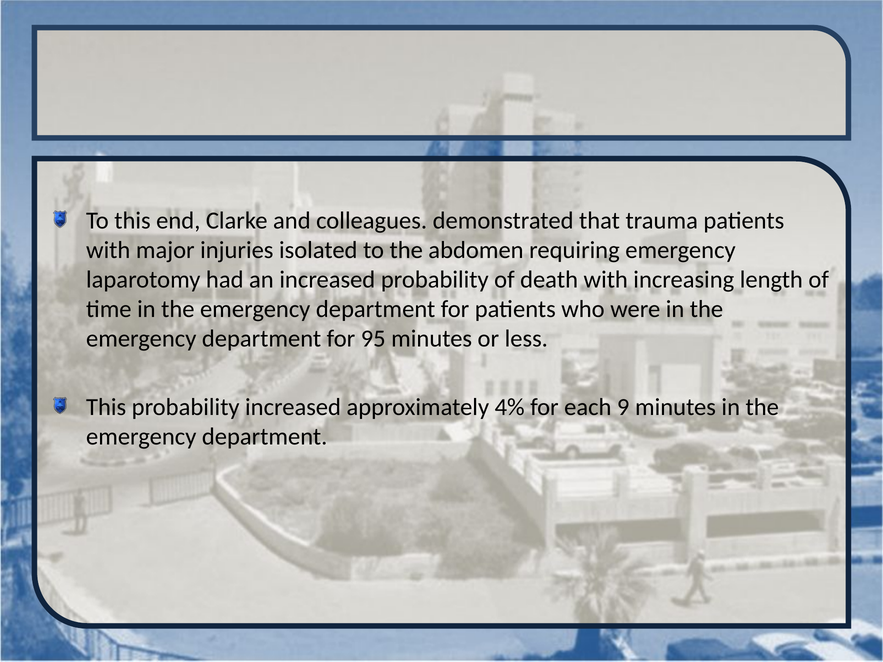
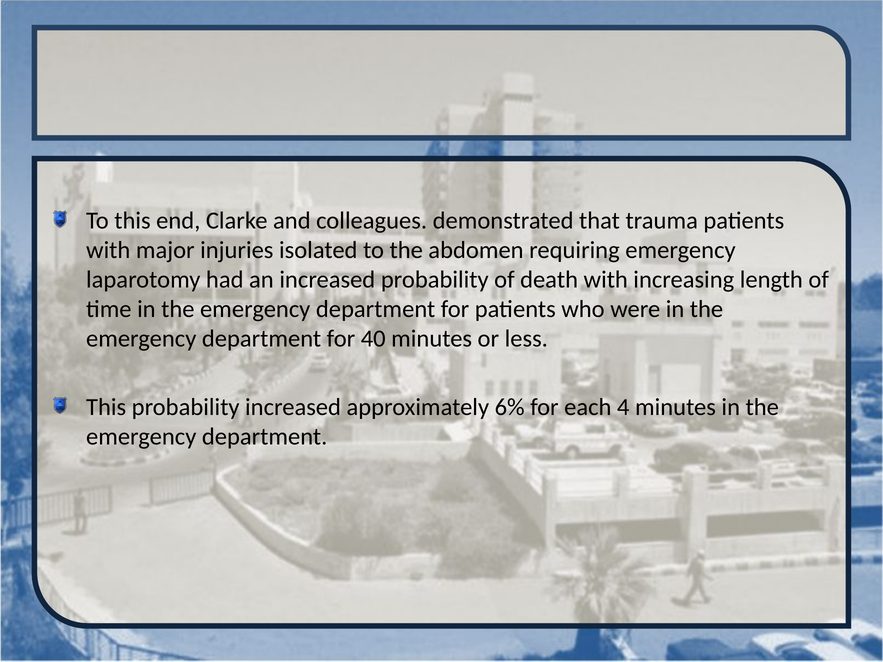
95: 95 -> 40
4%: 4% -> 6%
9: 9 -> 4
